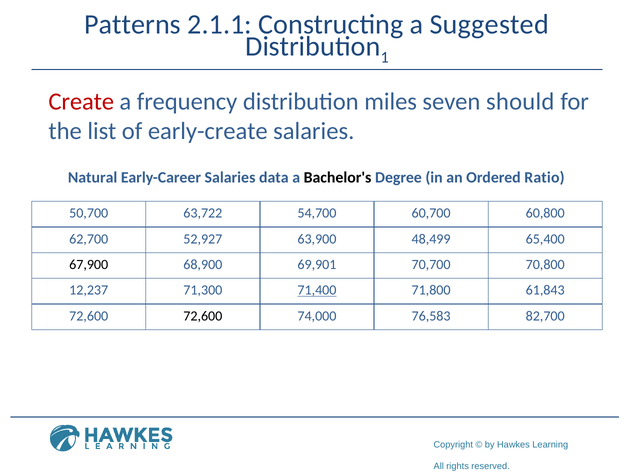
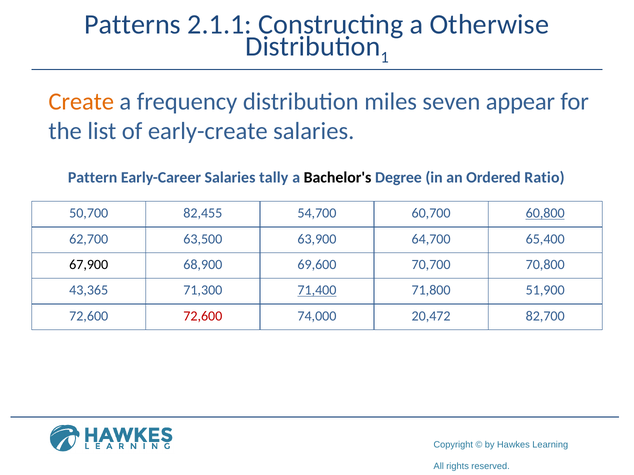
Suggested: Suggested -> Otherwise
Create colour: red -> orange
should: should -> appear
Natural: Natural -> Pattern
data: data -> tally
63,722: 63,722 -> 82,455
60,800 underline: none -> present
52,927: 52,927 -> 63,500
48,499: 48,499 -> 64,700
69,901: 69,901 -> 69,600
12,237: 12,237 -> 43,365
61,843: 61,843 -> 51,900
72,600 at (203, 316) colour: black -> red
76,583: 76,583 -> 20,472
